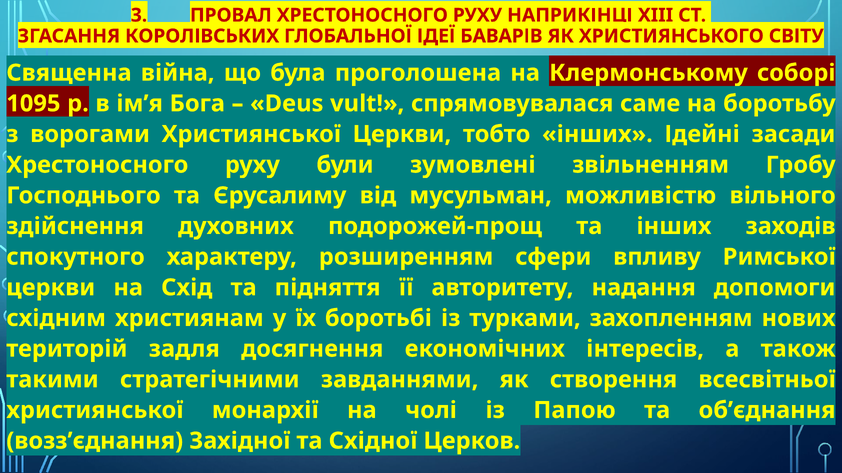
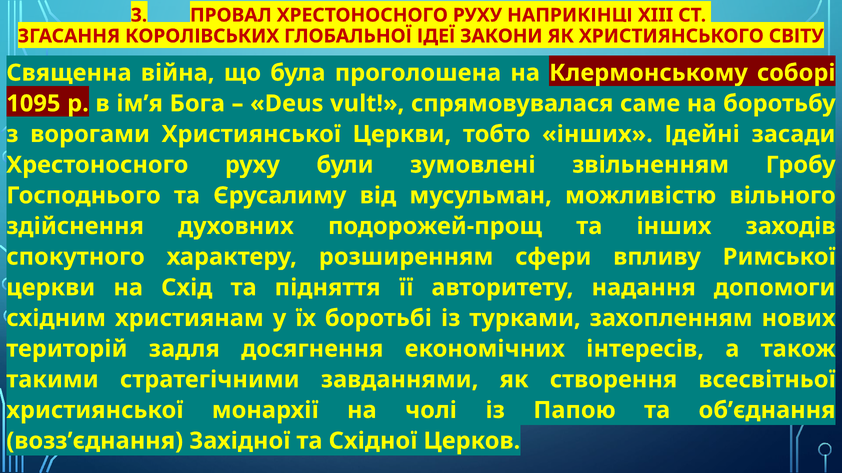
БАВАРІВ: БАВАРІВ -> ЗАКОНИ
